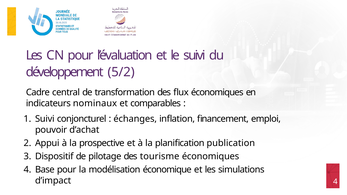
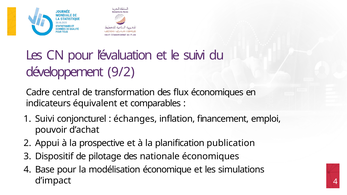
5/2: 5/2 -> 9/2
nominaux: nominaux -> équivalent
tourisme: tourisme -> nationale
